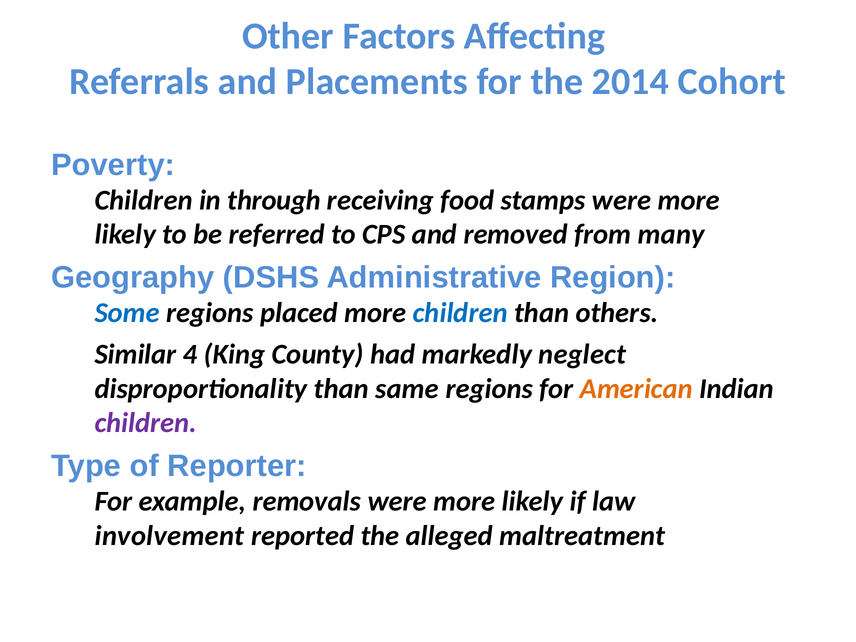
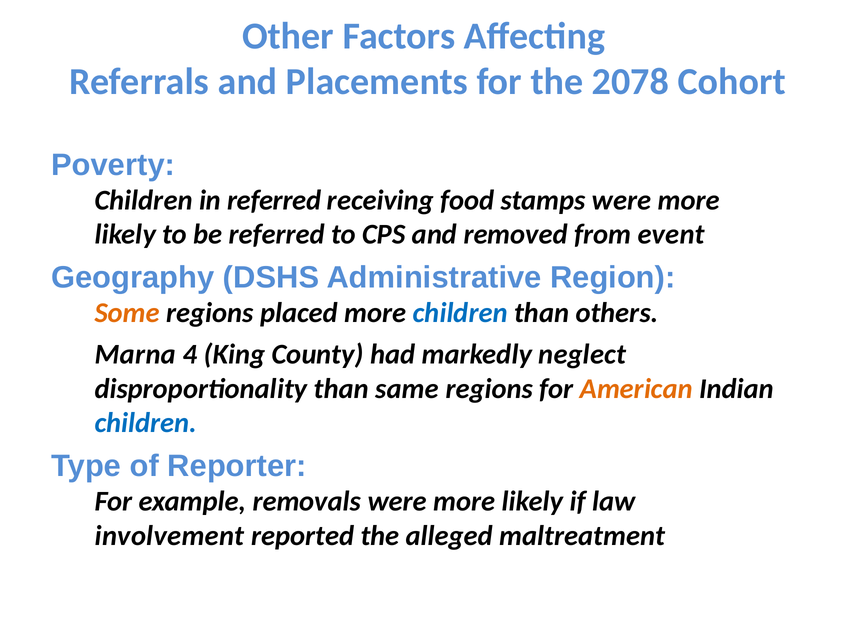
2014: 2014 -> 2078
in through: through -> referred
many: many -> event
Some colour: blue -> orange
Similar: Similar -> Marna
children at (146, 423) colour: purple -> blue
